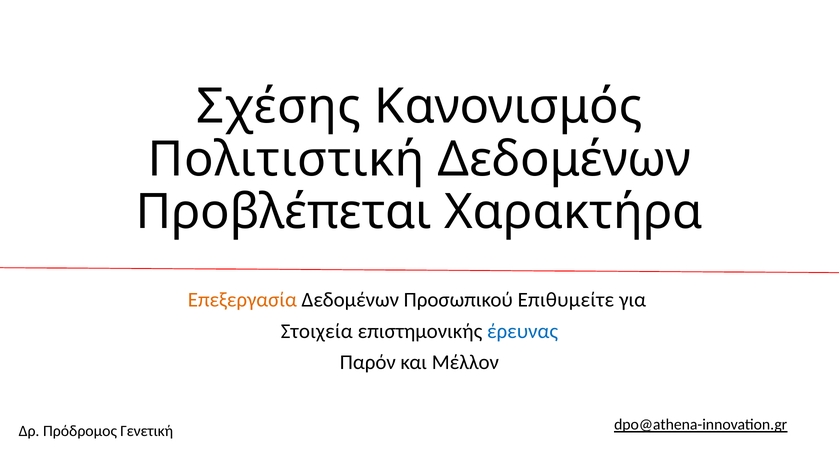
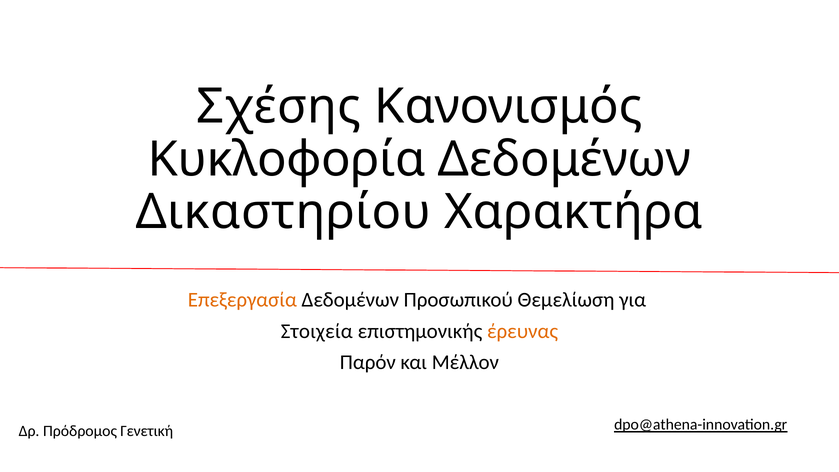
Πολιτιστική: Πολιτιστική -> Κυκλοφορία
Προβλέπεται: Προβλέπεται -> Δικαστηρίου
Επιθυμείτε: Επιθυμείτε -> Θεμελίωση
έρευνας colour: blue -> orange
